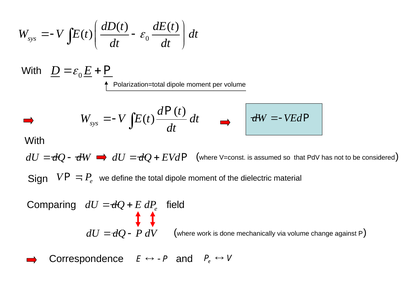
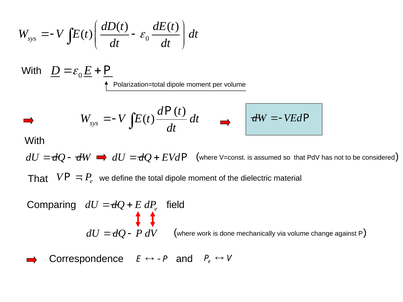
Sign at (38, 179): Sign -> That
